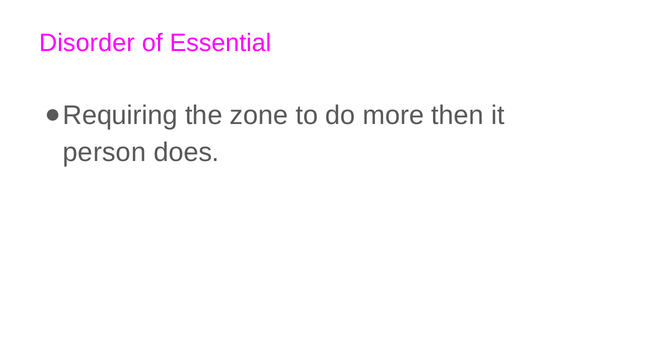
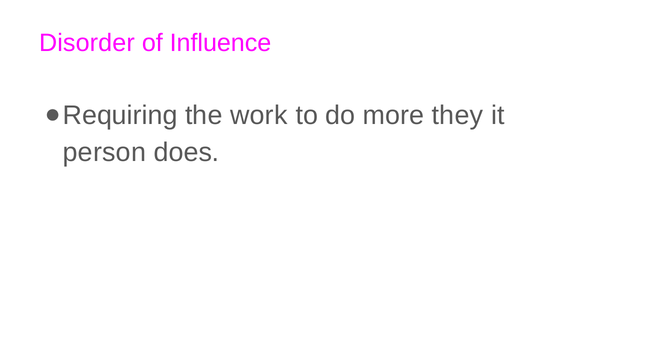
Essential: Essential -> Influence
zone: zone -> work
then: then -> they
